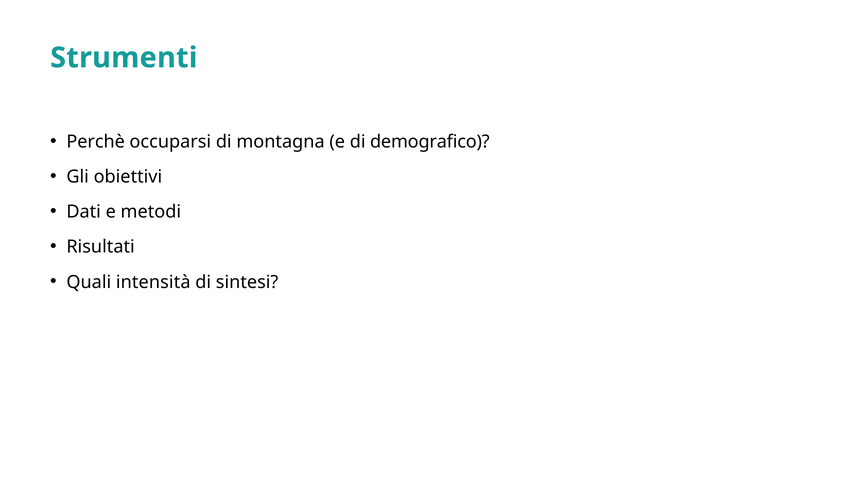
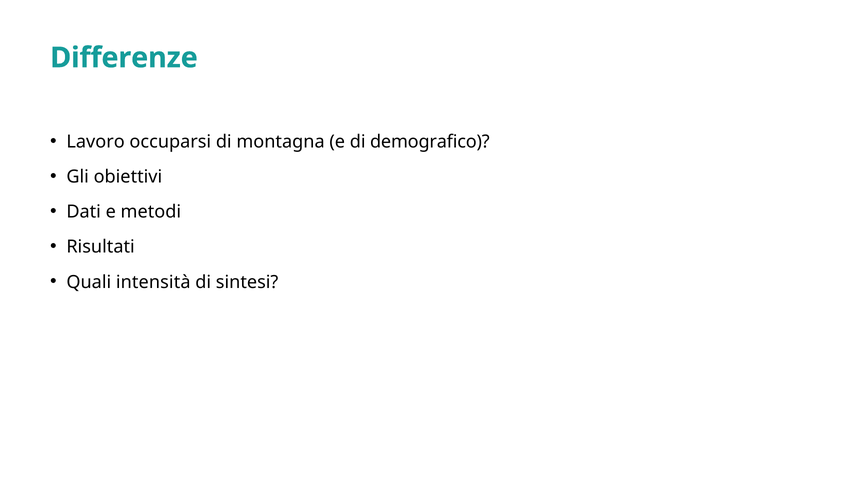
Strumenti: Strumenti -> Differenze
Perchè: Perchè -> Lavoro
